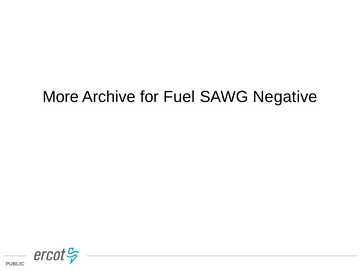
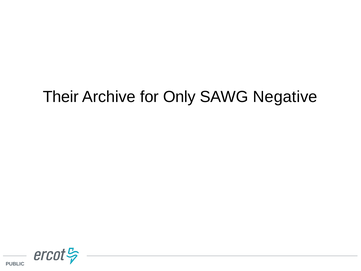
More: More -> Their
Fuel: Fuel -> Only
